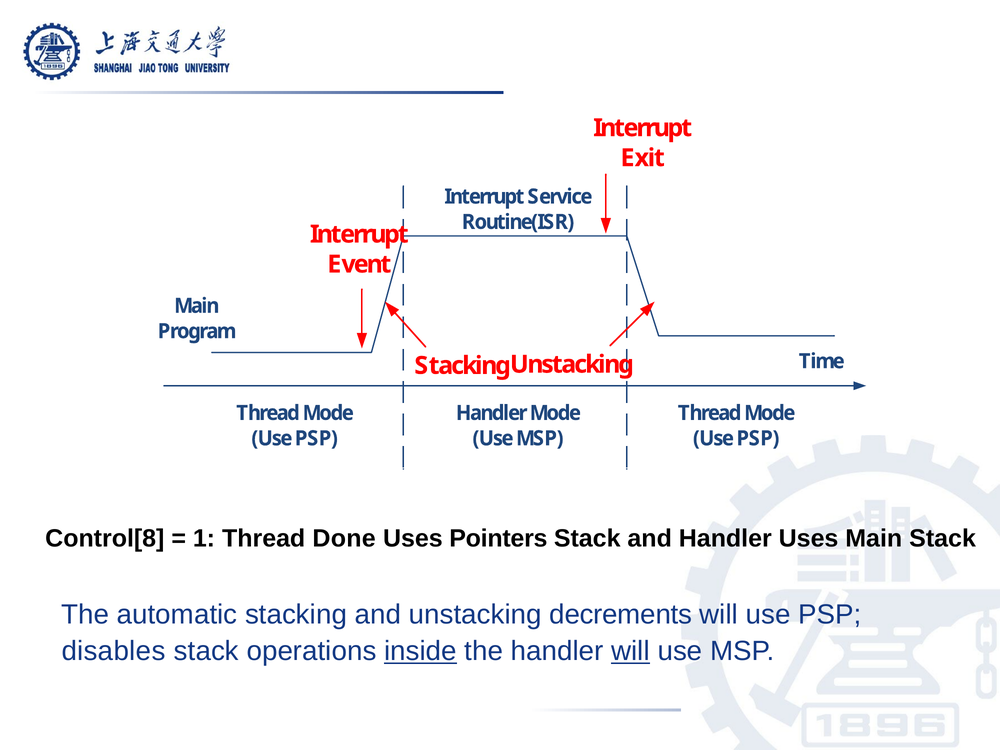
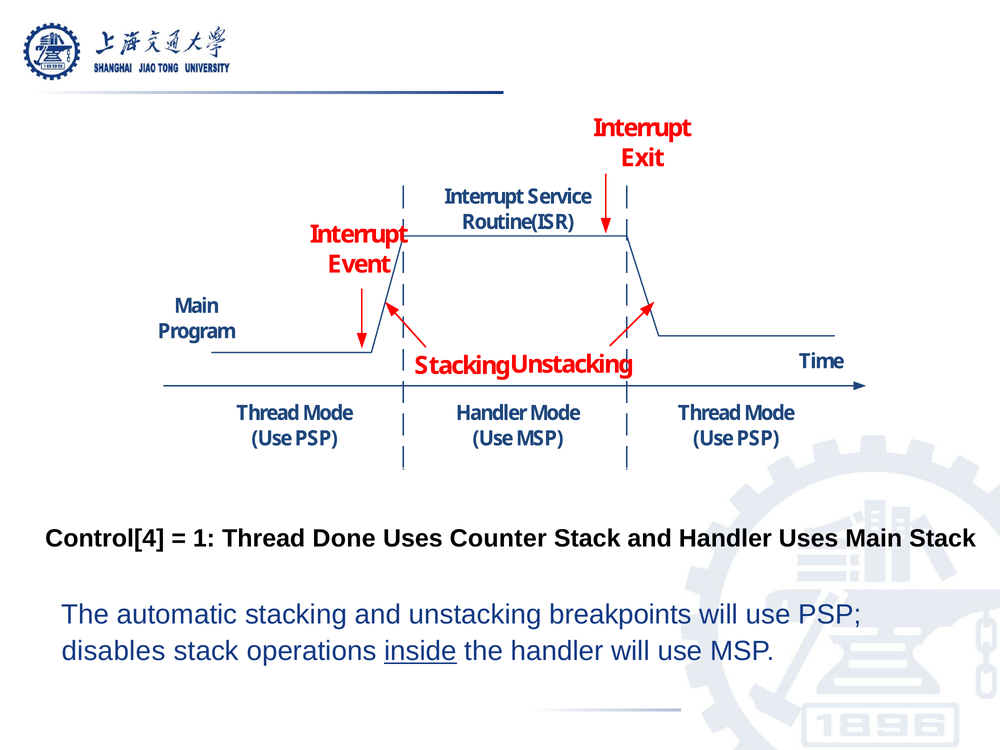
Control[8: Control[8 -> Control[4
Pointers: Pointers -> Counter
decrements: decrements -> breakpoints
will at (631, 651) underline: present -> none
